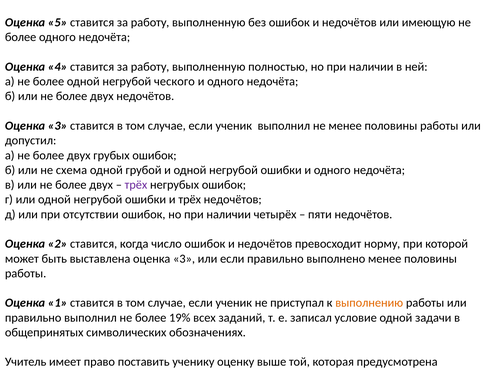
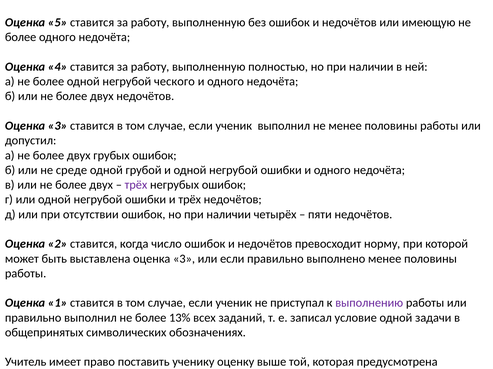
схема: схема -> среде
выполнению colour: orange -> purple
19%: 19% -> 13%
